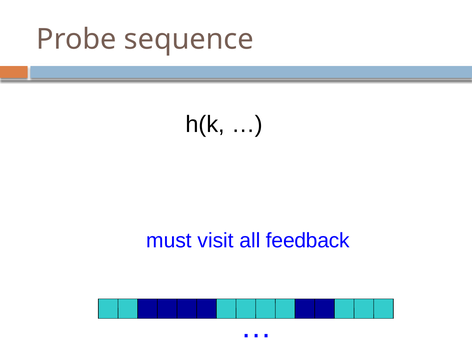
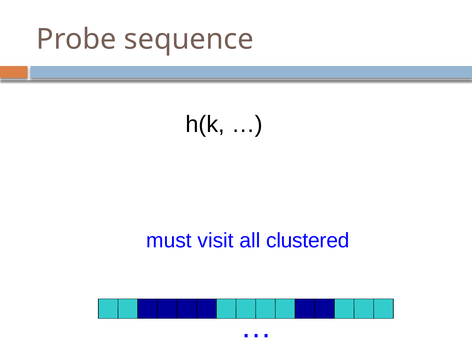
feedback: feedback -> clustered
